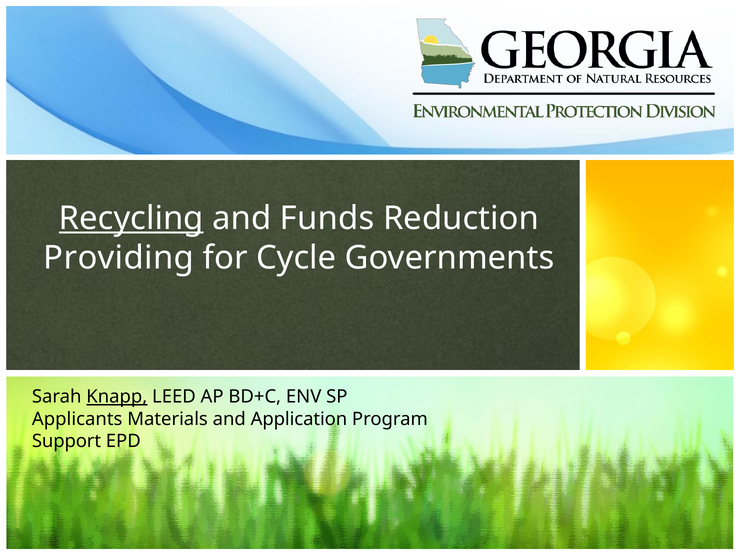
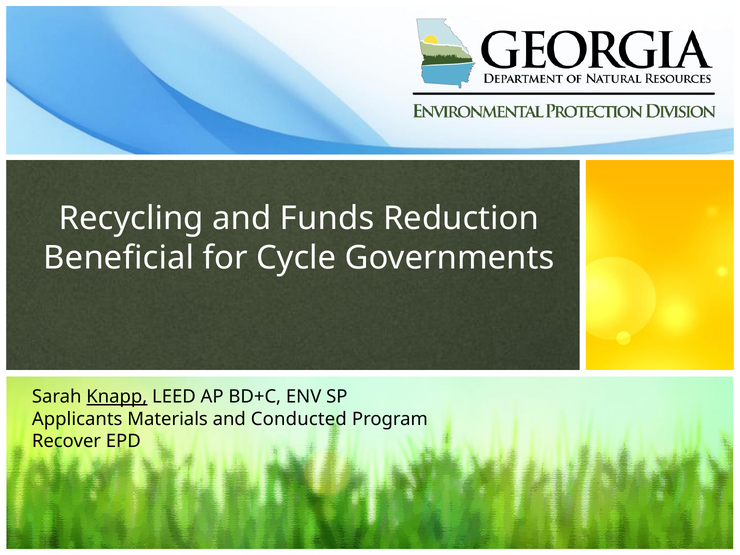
Recycling underline: present -> none
Providing: Providing -> Beneficial
Application: Application -> Conducted
Support: Support -> Recover
